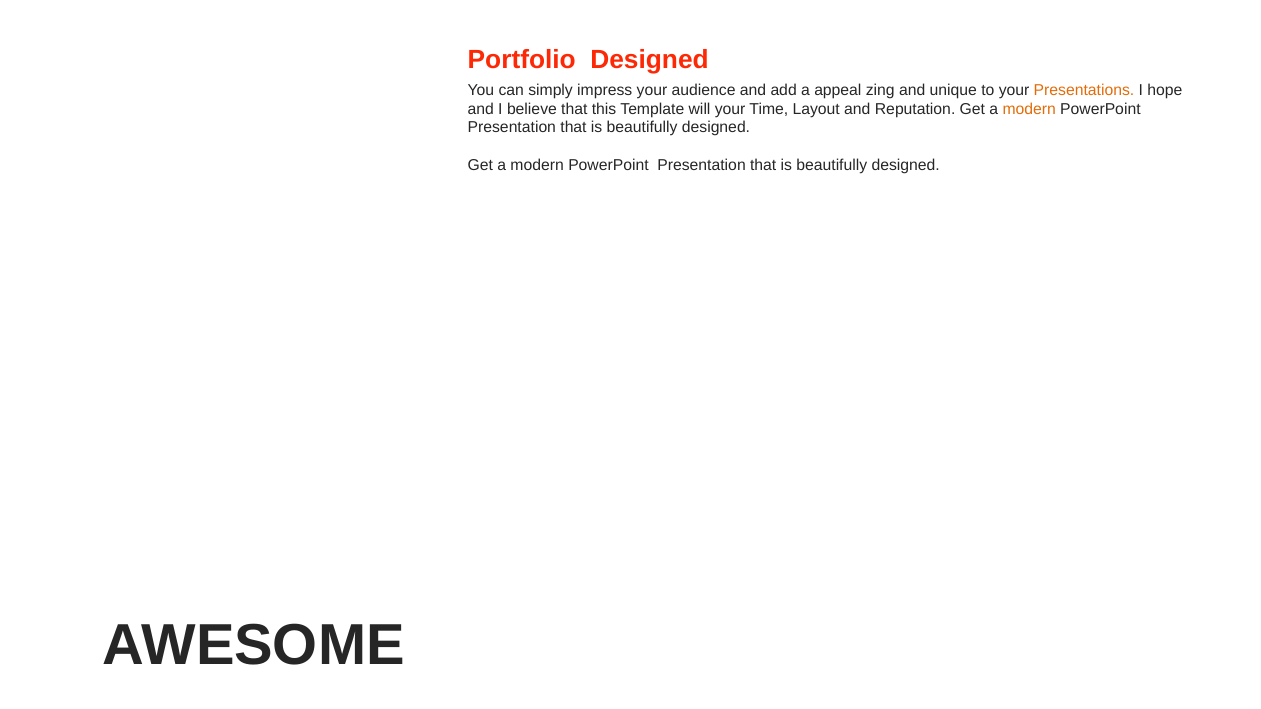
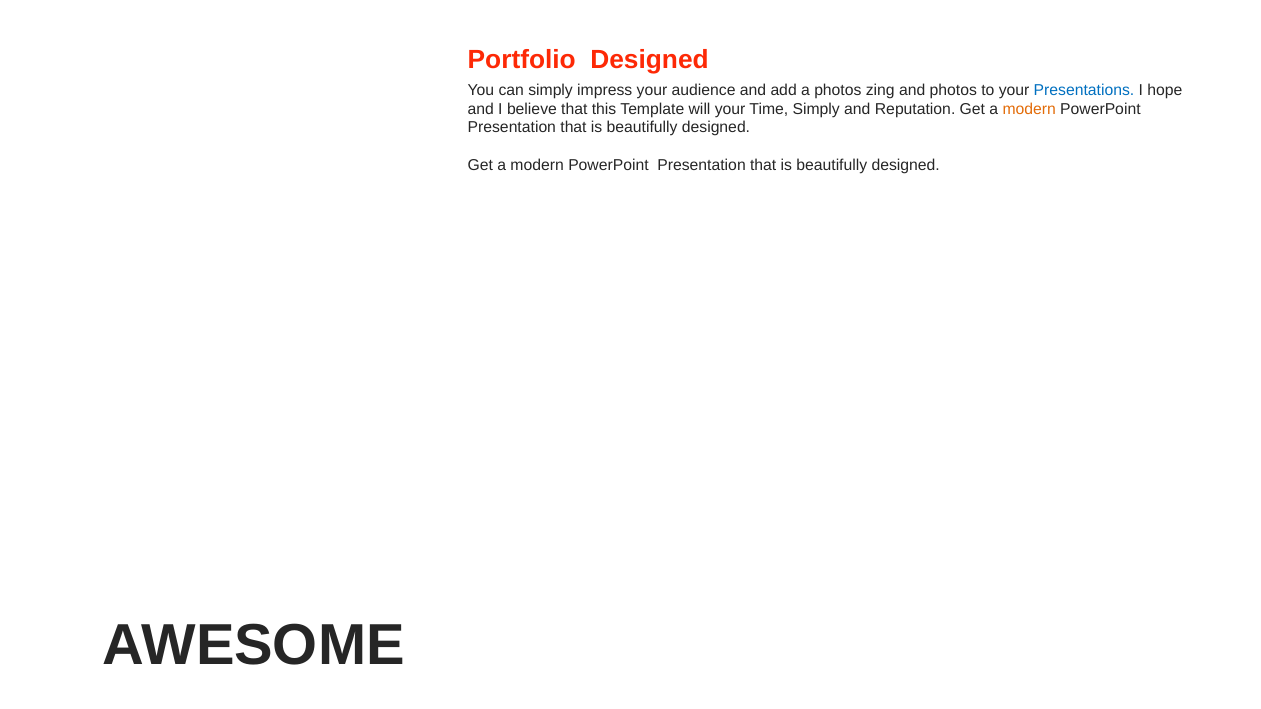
a appeal: appeal -> photos
and unique: unique -> photos
Presentations colour: orange -> blue
Time Layout: Layout -> Simply
